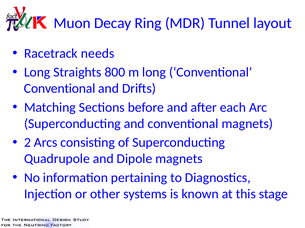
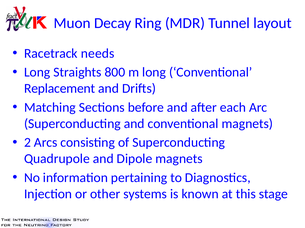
Conventional at (60, 89): Conventional -> Replacement
